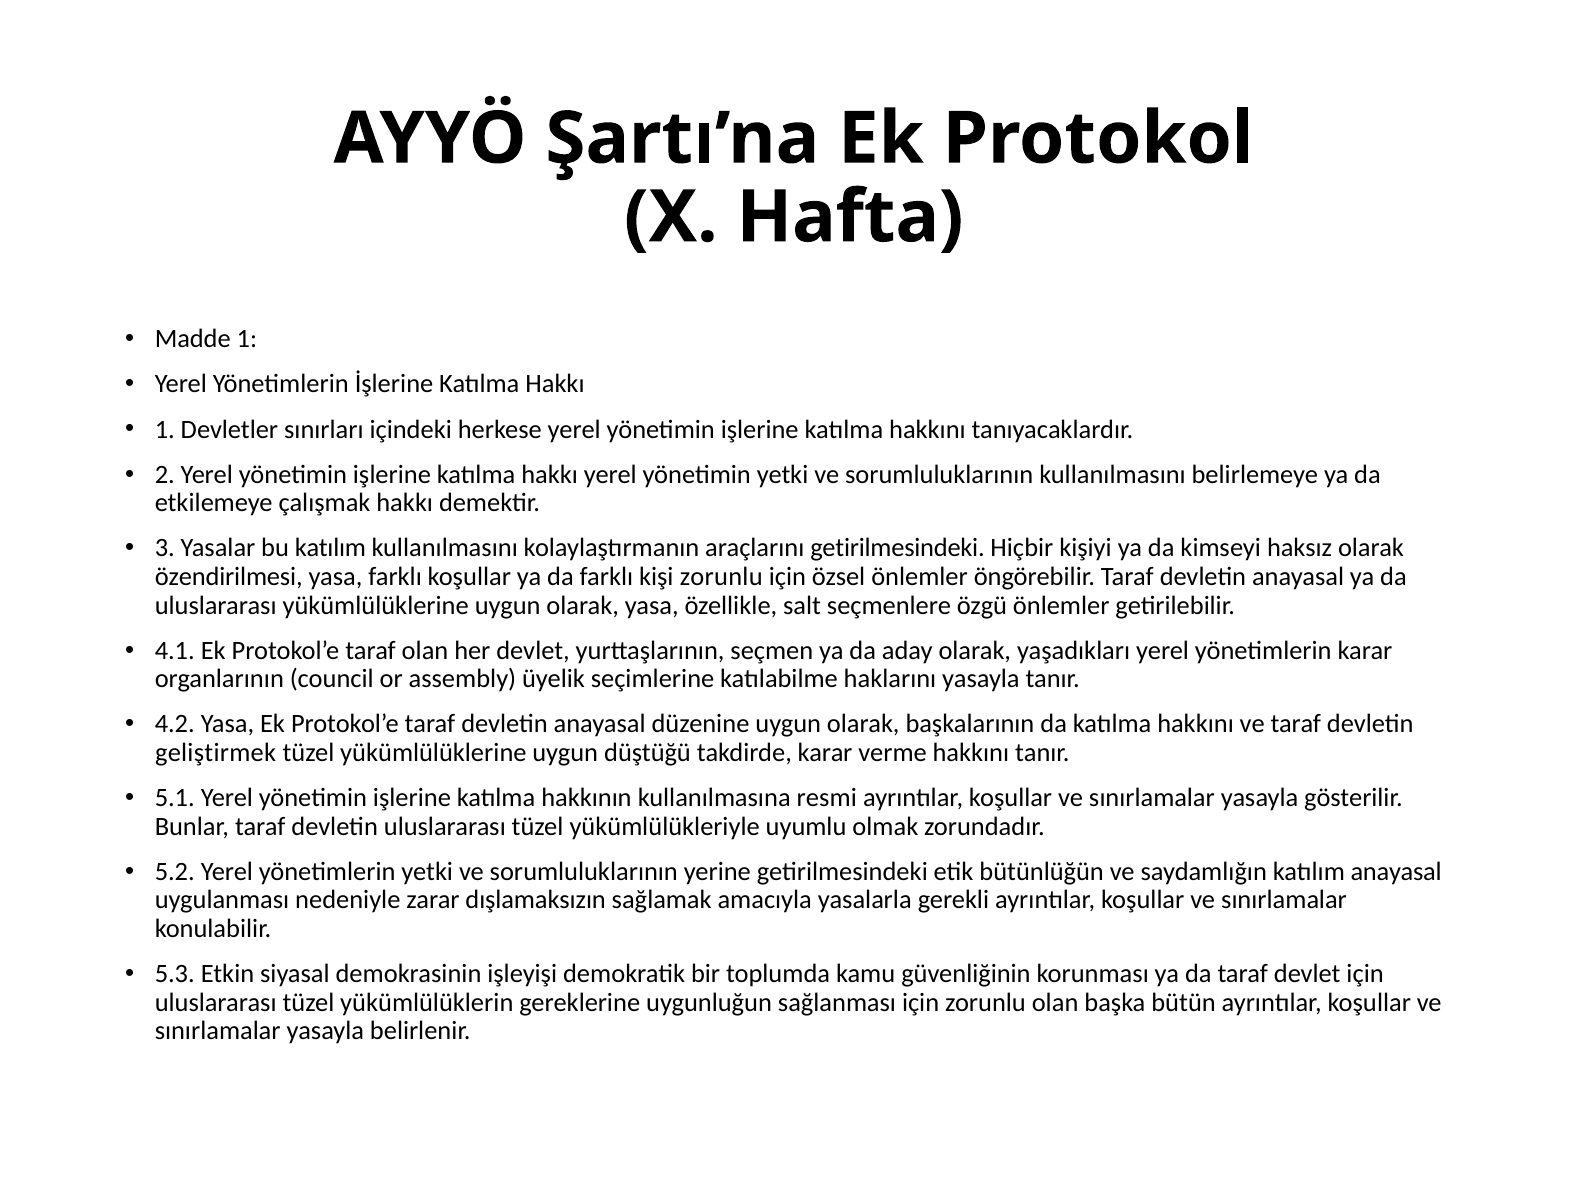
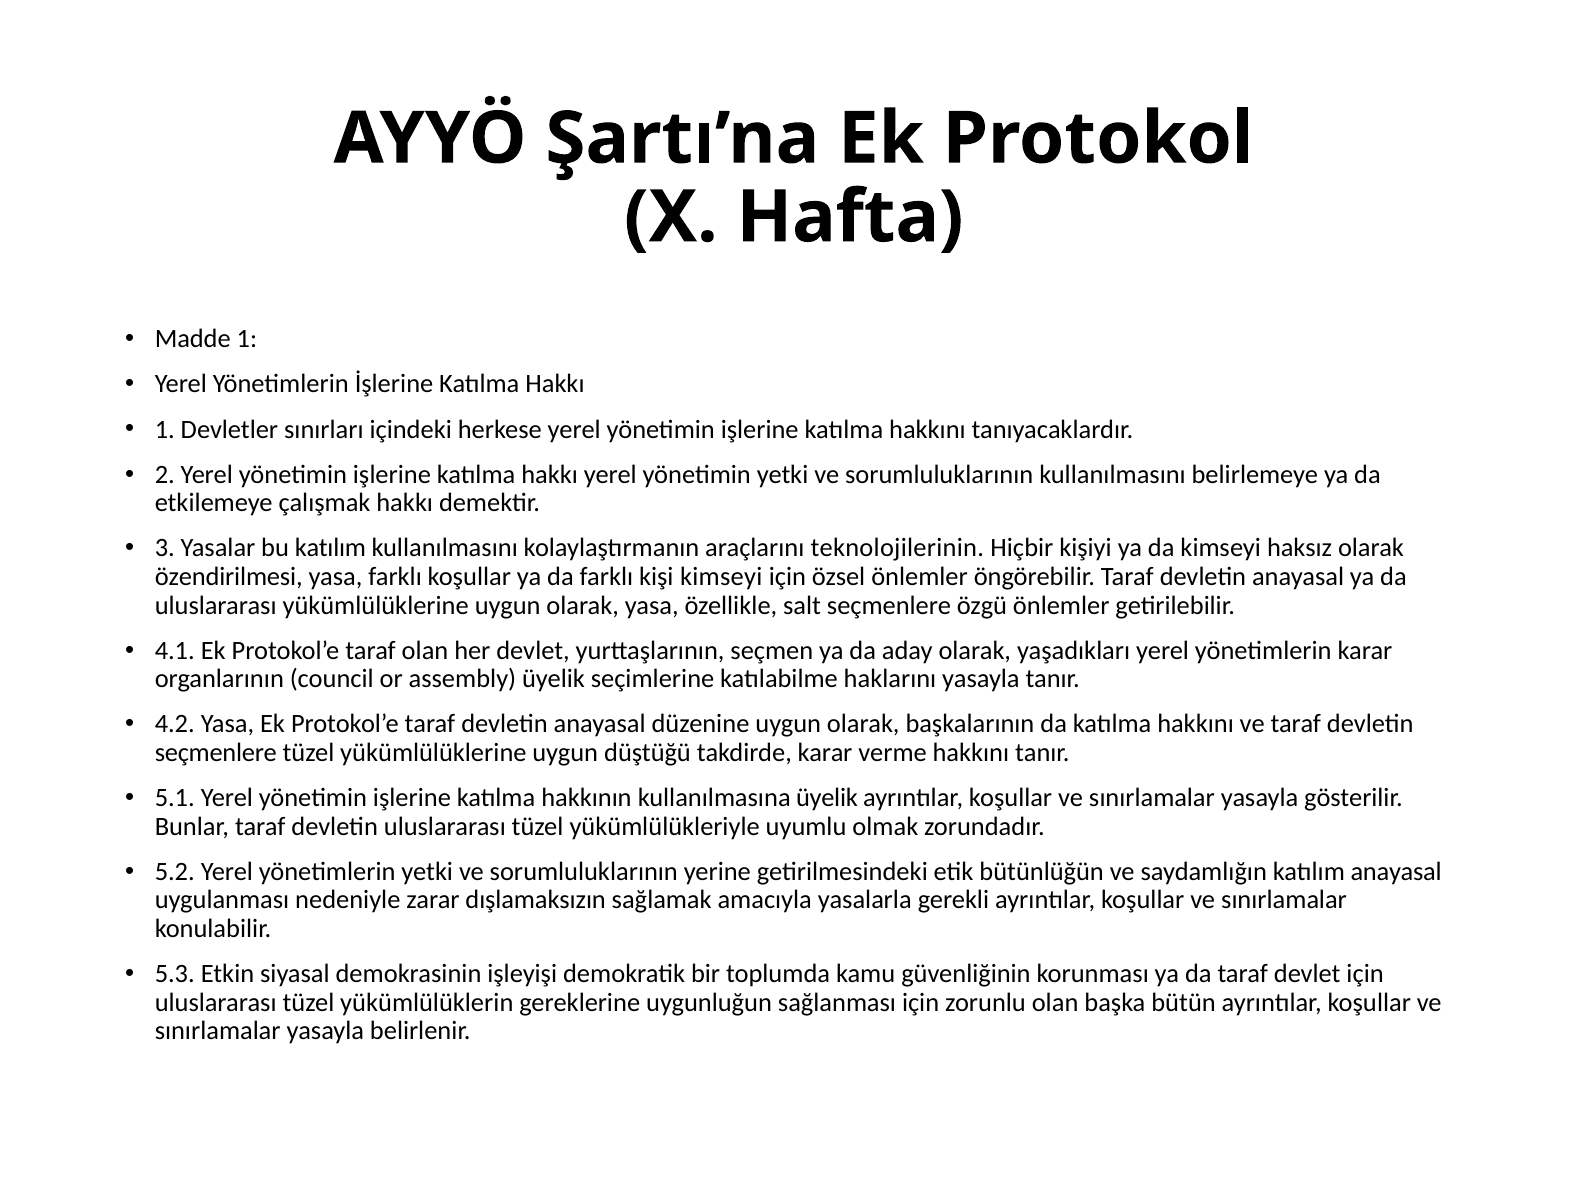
araçlarını getirilmesindeki: getirilmesindeki -> teknolojilerinin
kişi zorunlu: zorunlu -> kimseyi
geliştirmek at (216, 753): geliştirmek -> seçmenlere
kullanılmasına resmi: resmi -> üyelik
